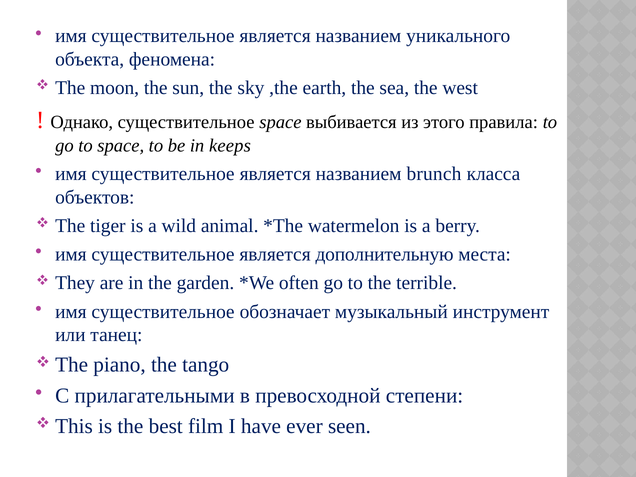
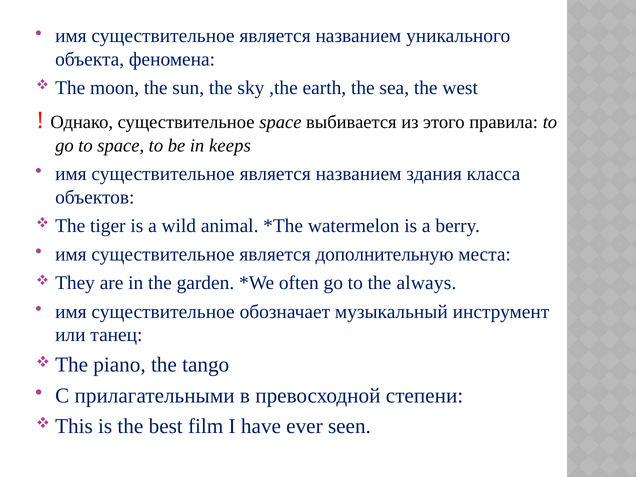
brunch: brunch -> здания
terrible: terrible -> always
